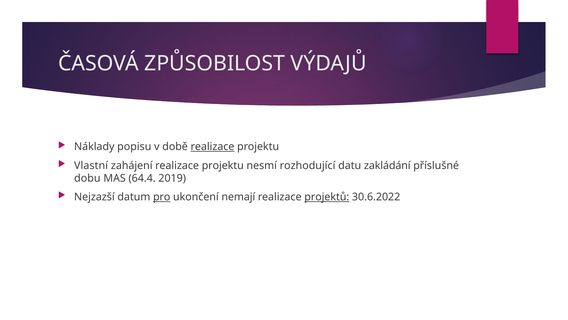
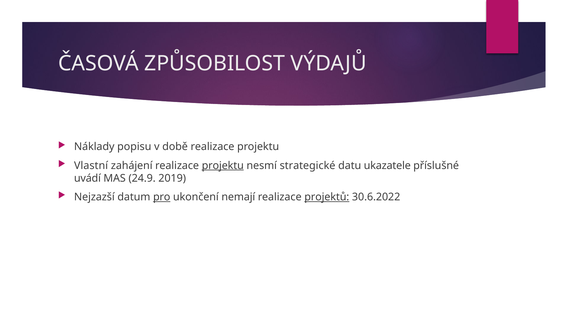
realizace at (213, 147) underline: present -> none
projektu at (223, 165) underline: none -> present
rozhodující: rozhodující -> strategické
zakládání: zakládání -> ukazatele
dobu: dobu -> uvádí
64.4: 64.4 -> 24.9
